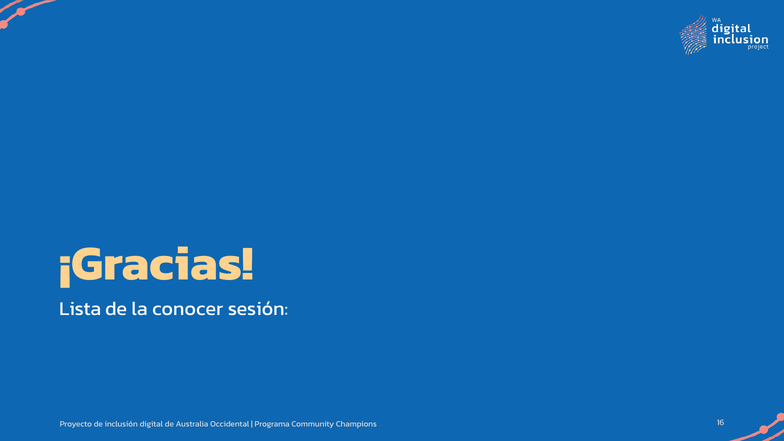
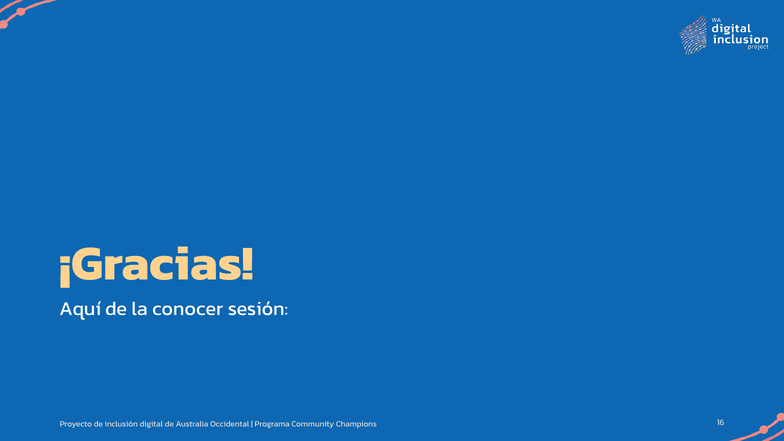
Lista: Lista -> Aquí
